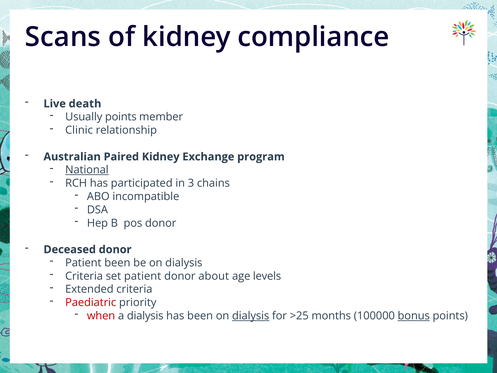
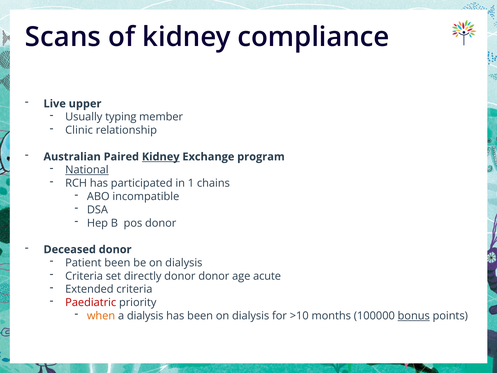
death: death -> upper
Usually points: points -> typing
Kidney at (161, 157) underline: none -> present
3: 3 -> 1
set patient: patient -> directly
donor about: about -> donor
levels: levels -> acute
when colour: red -> orange
dialysis at (251, 316) underline: present -> none
>25: >25 -> >10
